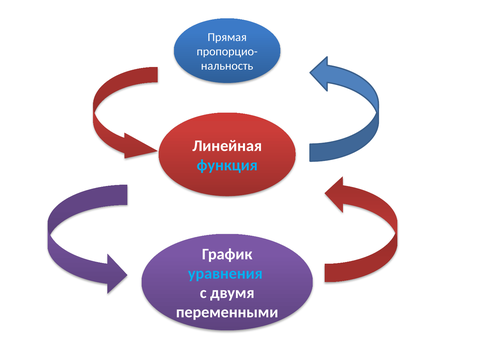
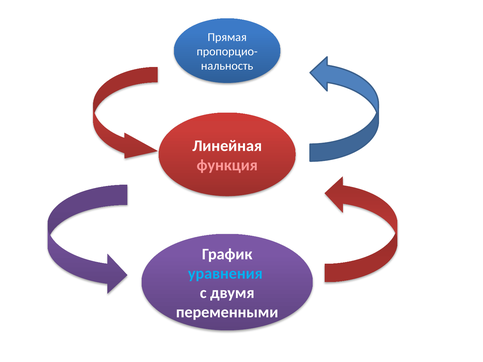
функция colour: light blue -> pink
